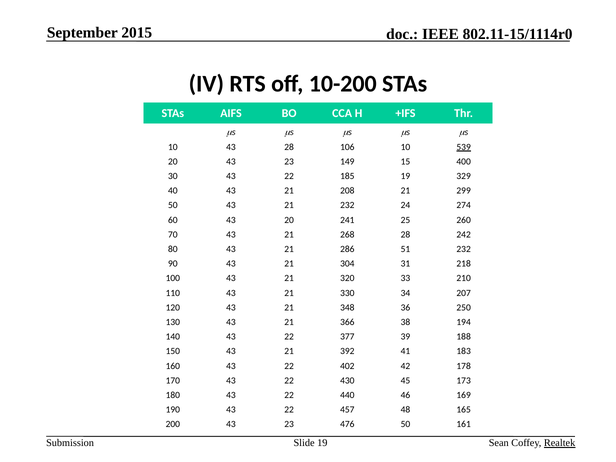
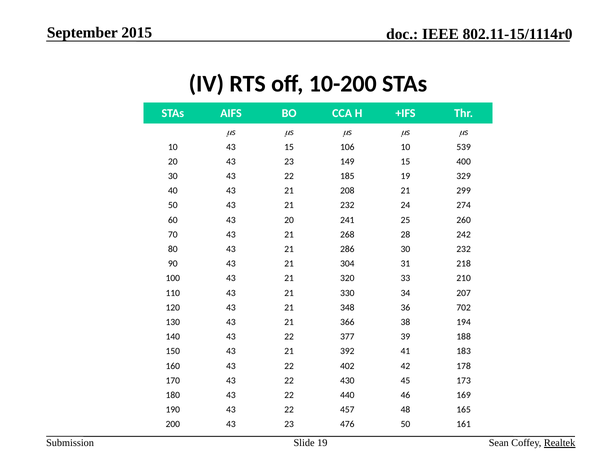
43 28: 28 -> 15
539 underline: present -> none
286 51: 51 -> 30
250: 250 -> 702
